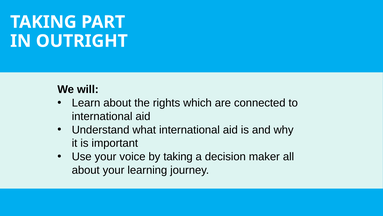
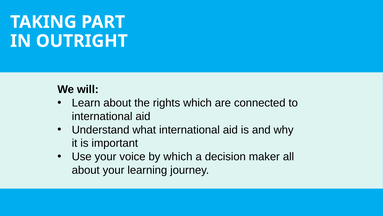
by taking: taking -> which
